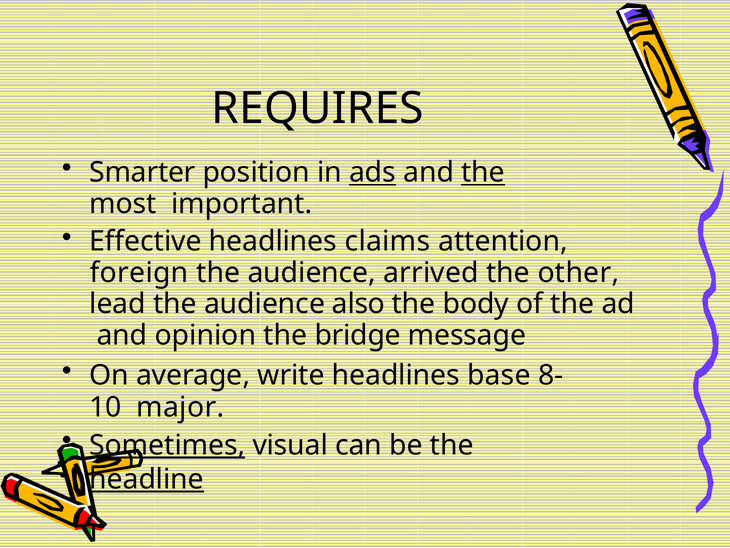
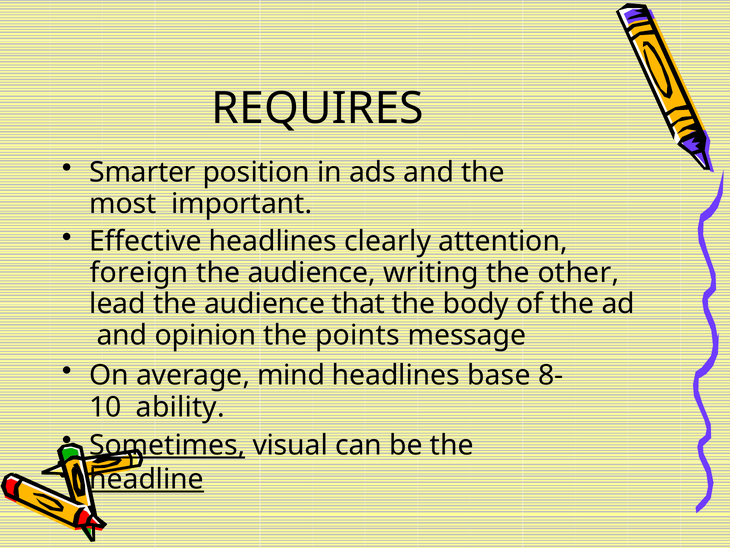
ads underline: present -> none
the at (483, 172) underline: present -> none
claims: claims -> clearly
arrived: arrived -> writing
also: also -> that
bridge: bridge -> points
write: write -> mind
major: major -> ability
